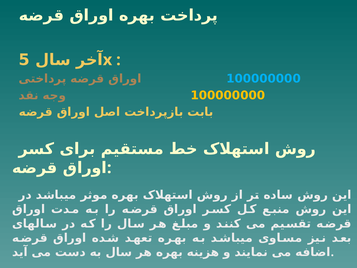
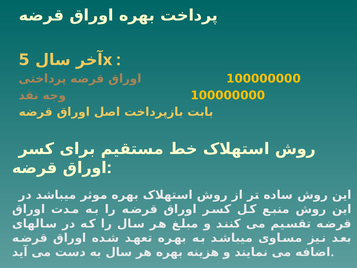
100000000 at (264, 79) colour: light blue -> yellow
